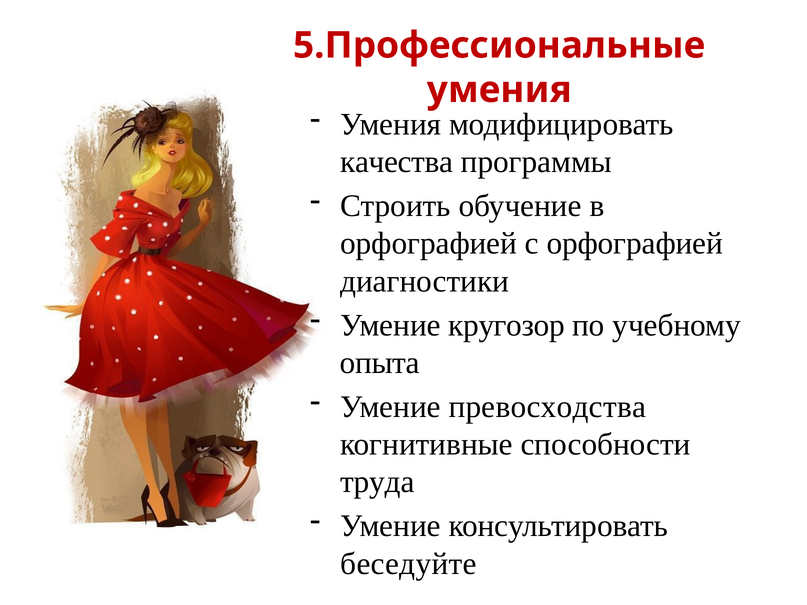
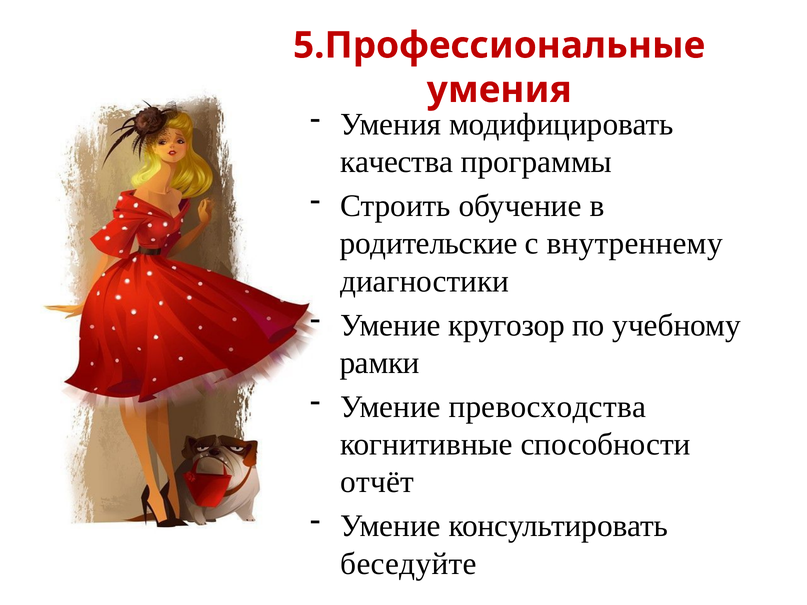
орфографией at (429, 244): орфографией -> родительские
с орфографией: орфографией -> внутреннему
опыта: опыта -> рамки
труда: труда -> отчёт
